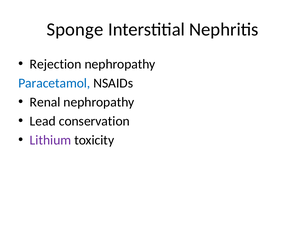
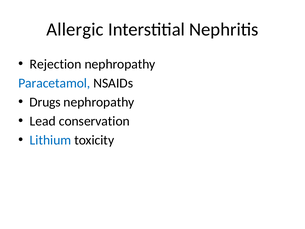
Sponge: Sponge -> Allergic
Renal: Renal -> Drugs
Lithium colour: purple -> blue
